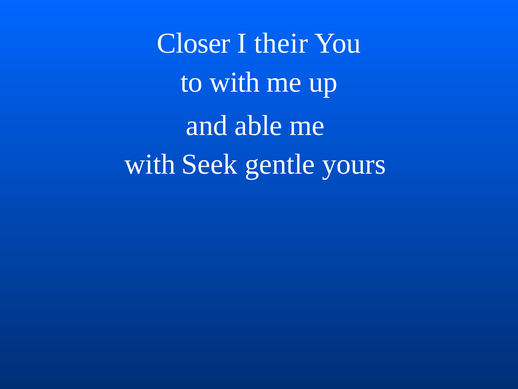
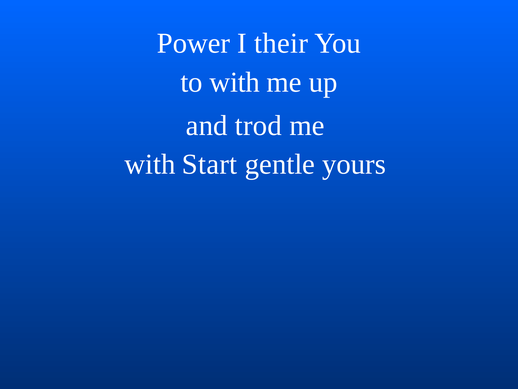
Closer: Closer -> Power
able: able -> trod
Seek: Seek -> Start
